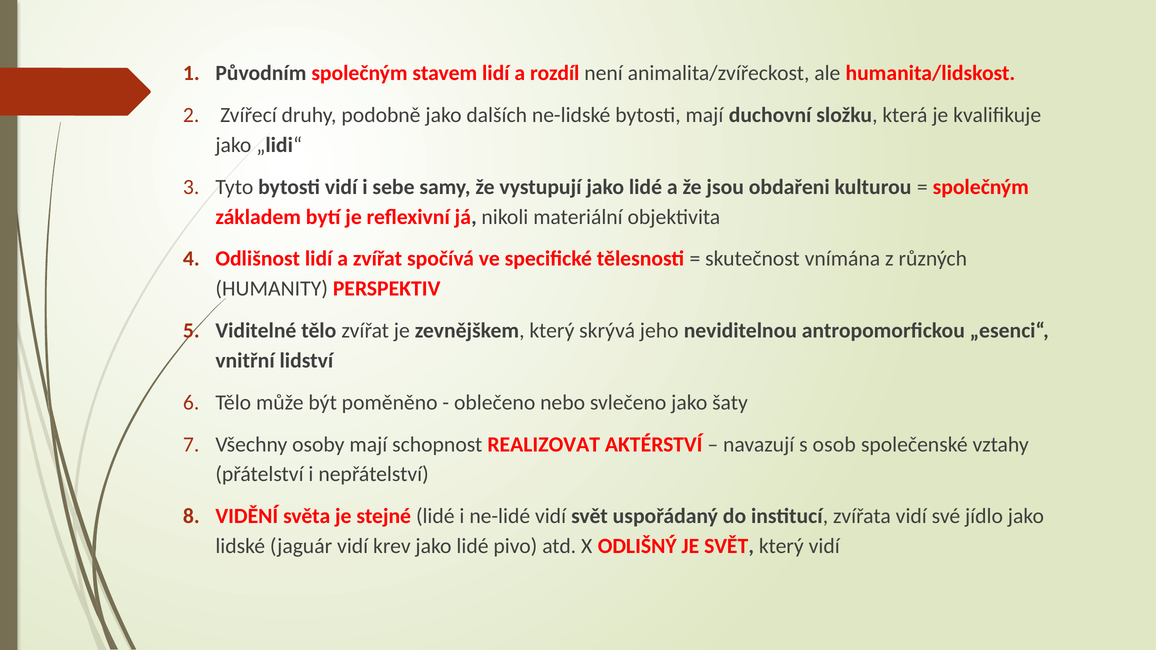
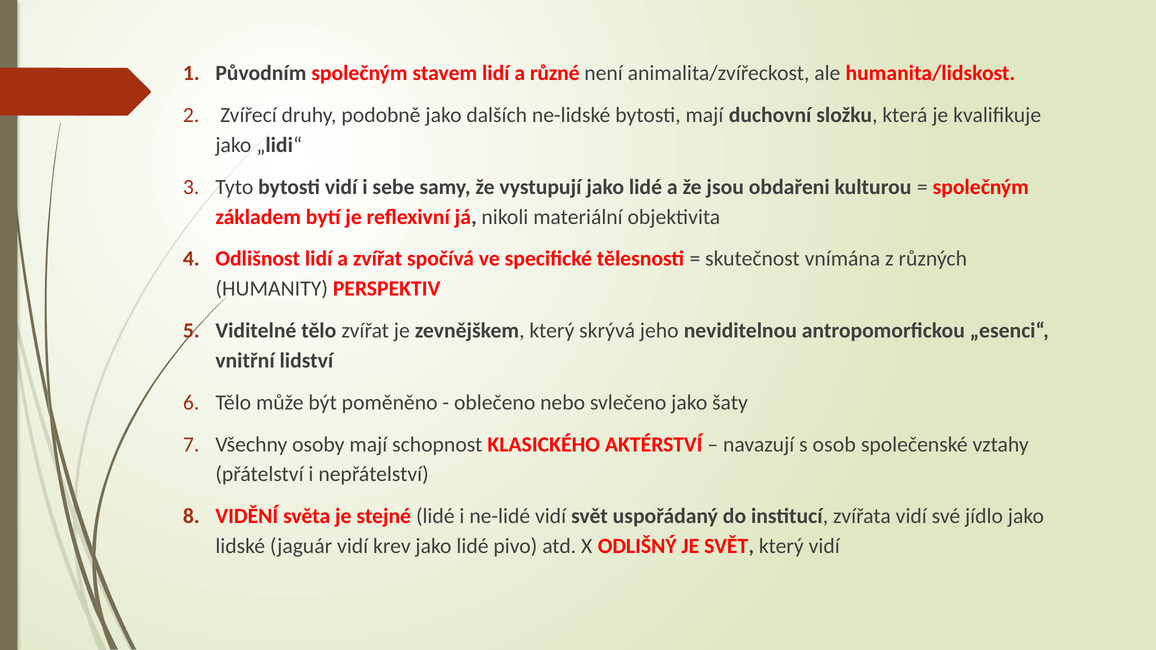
rozdíl: rozdíl -> různé
REALIZOVAT: REALIZOVAT -> KLASICKÉHO
